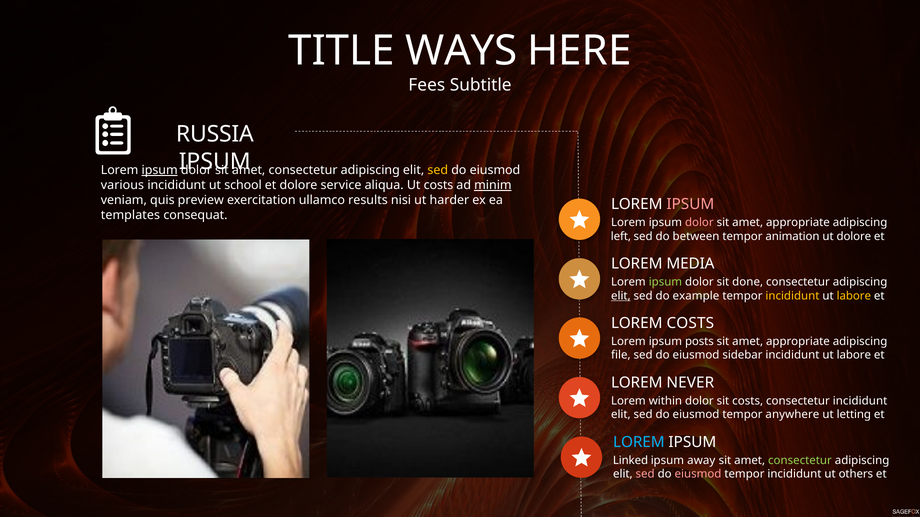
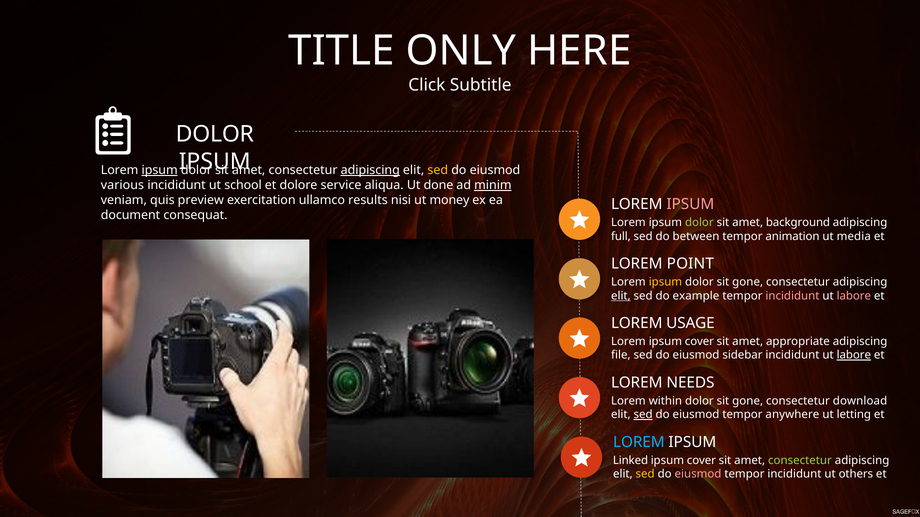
WAYS: WAYS -> ONLY
Fees: Fees -> Click
RUSSIA at (215, 134): RUSSIA -> DOLOR
adipiscing at (370, 170) underline: none -> present
Ut costs: costs -> done
harder: harder -> money
templates: templates -> document
dolor at (699, 223) colour: pink -> light green
appropriate at (798, 223): appropriate -> background
left: left -> full
ut dolore: dolore -> media
MEDIA: MEDIA -> POINT
ipsum at (665, 282) colour: light green -> yellow
done at (748, 282): done -> gone
incididunt at (792, 296) colour: yellow -> pink
labore at (854, 296) colour: yellow -> pink
LOREM COSTS: COSTS -> USAGE
Lorem ipsum posts: posts -> cover
labore at (854, 355) underline: none -> present
NEVER: NEVER -> NEEDS
costs at (748, 401): costs -> gone
consectetur incididunt: incididunt -> download
sed at (643, 415) underline: none -> present
away at (701, 461): away -> cover
sed at (645, 475) colour: pink -> yellow
